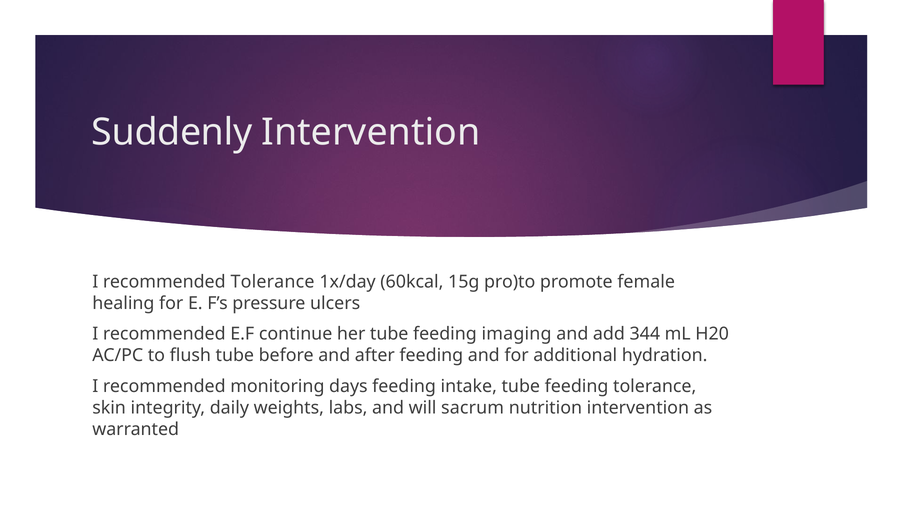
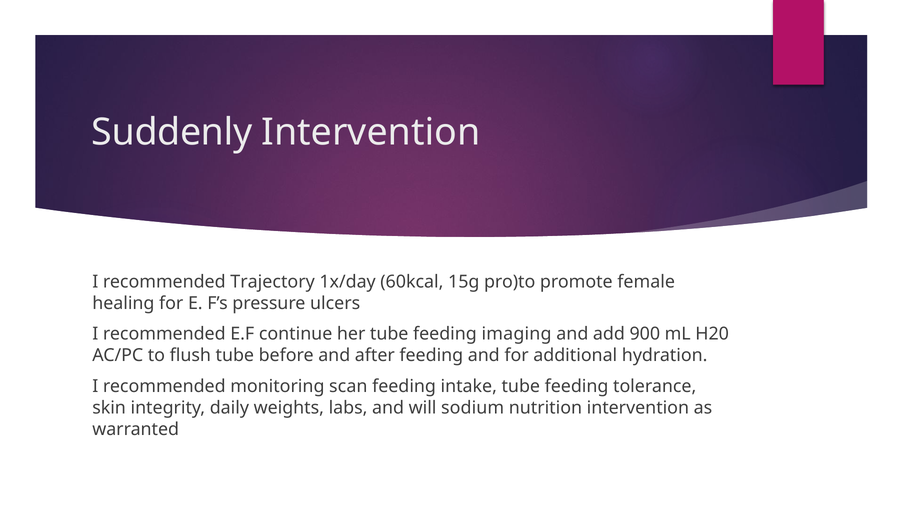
recommended Tolerance: Tolerance -> Trajectory
344: 344 -> 900
days: days -> scan
sacrum: sacrum -> sodium
